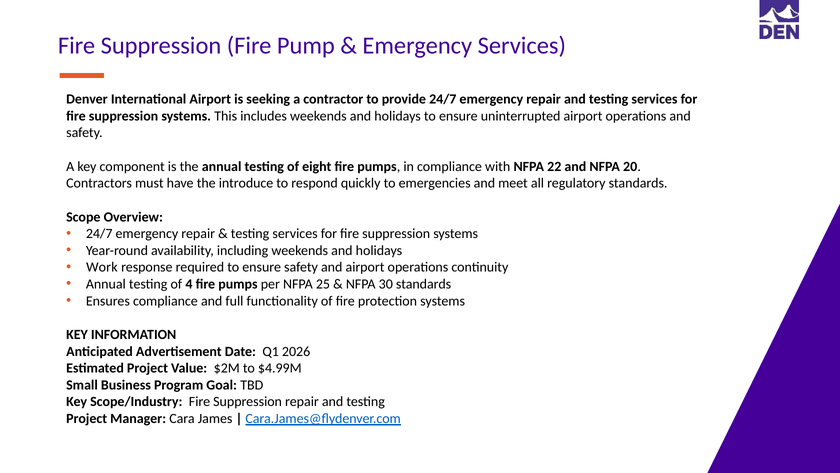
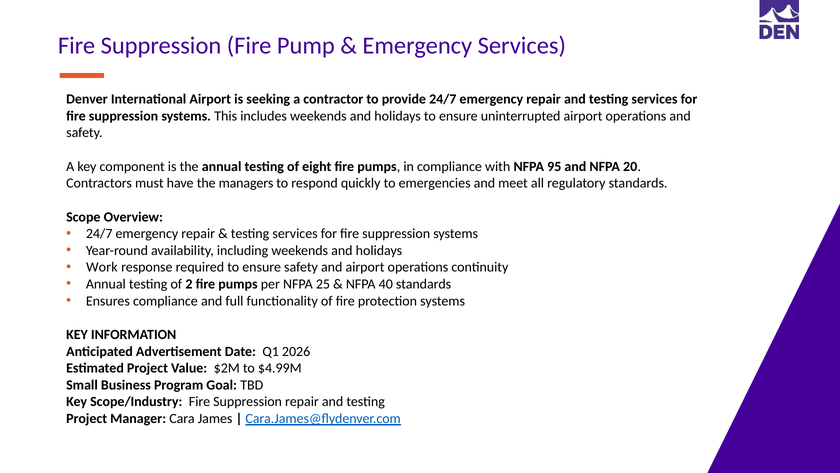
22: 22 -> 95
introduce: introduce -> managers
4: 4 -> 2
30: 30 -> 40
